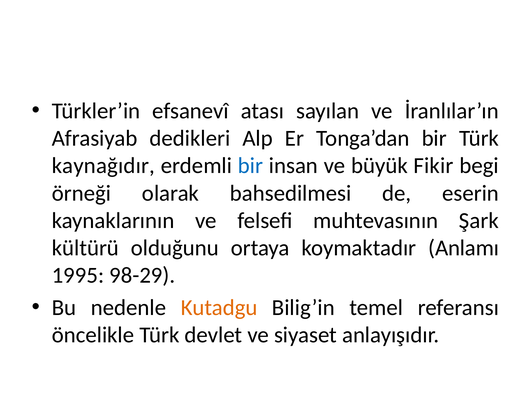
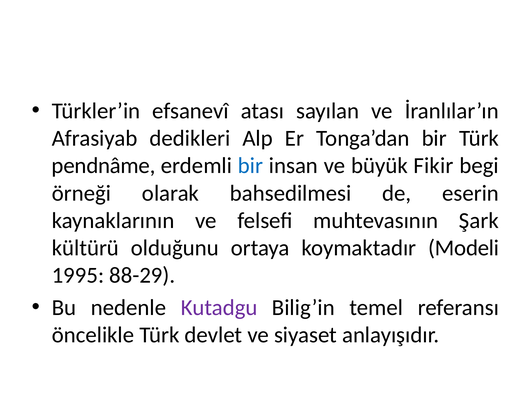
kaynağıdır: kaynağıdır -> pendnâme
Anlamı: Anlamı -> Modeli
98-29: 98-29 -> 88-29
Kutadgu colour: orange -> purple
